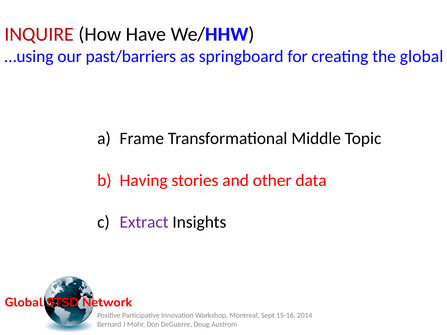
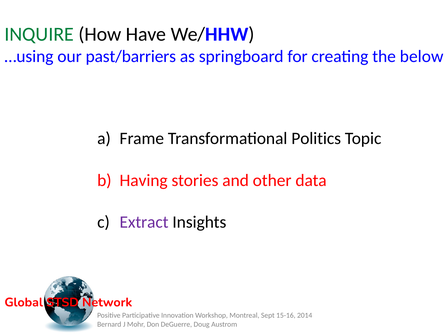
INQUIRE colour: red -> green
the global: global -> below
Middle: Middle -> Politics
